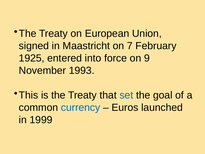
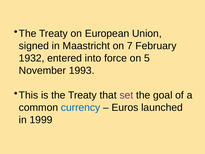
1925: 1925 -> 1932
9: 9 -> 5
set colour: blue -> purple
